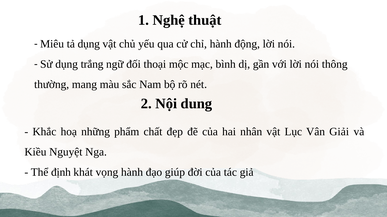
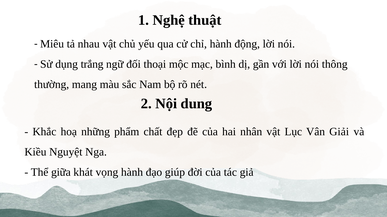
tả dụng: dụng -> nhau
định: định -> giữa
